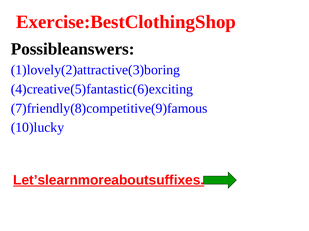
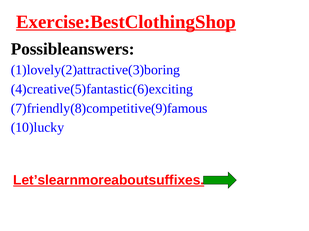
Exercise:BestClothingShop underline: none -> present
